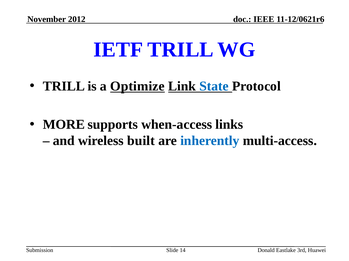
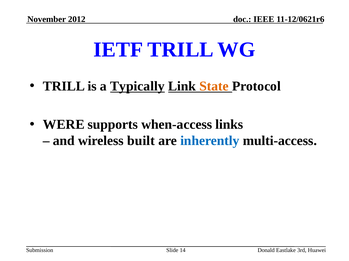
Optimize: Optimize -> Typically
State colour: blue -> orange
MORE: MORE -> WERE
